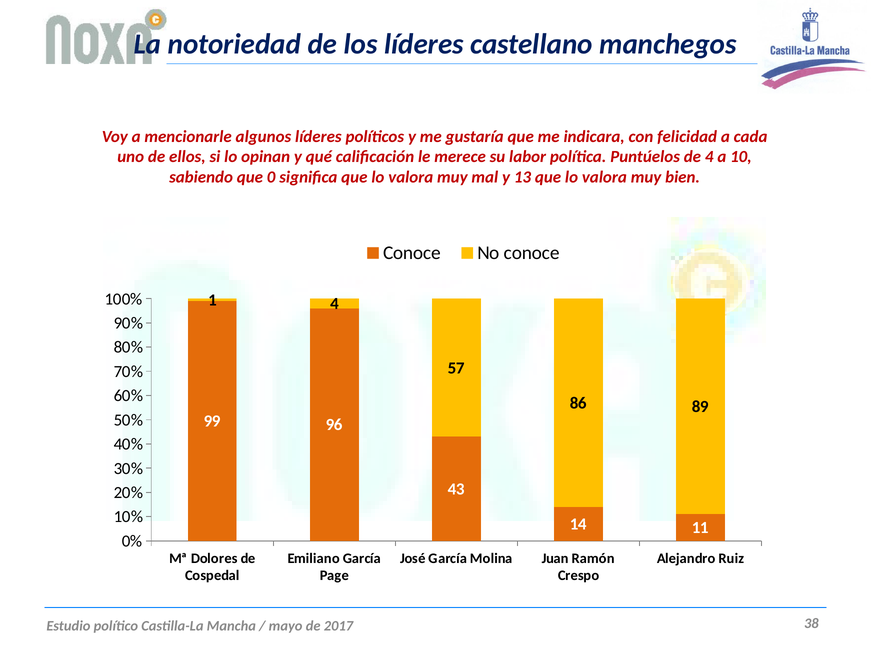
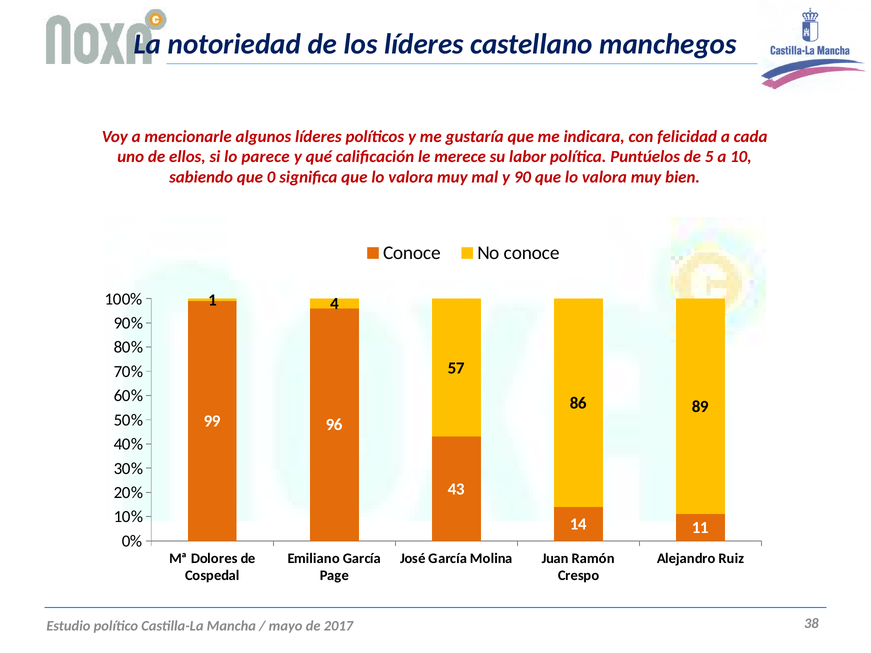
opinan: opinan -> parece
de 4: 4 -> 5
13: 13 -> 90
